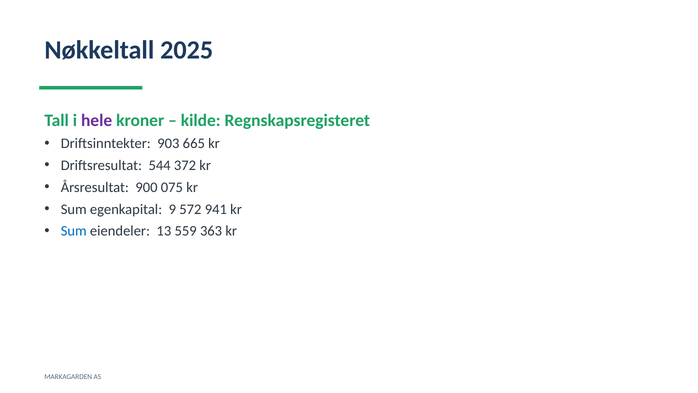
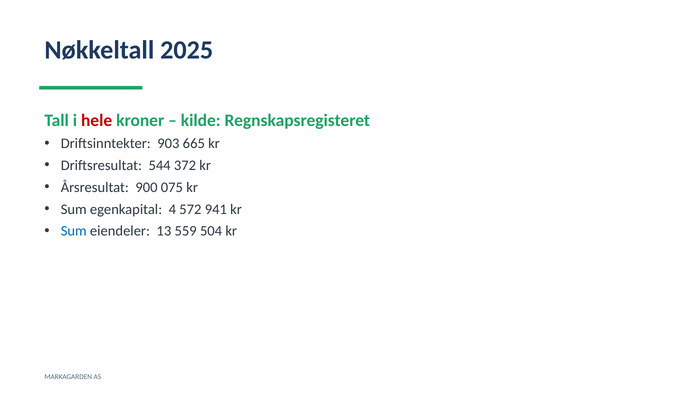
hele colour: purple -> red
9: 9 -> 4
363: 363 -> 504
